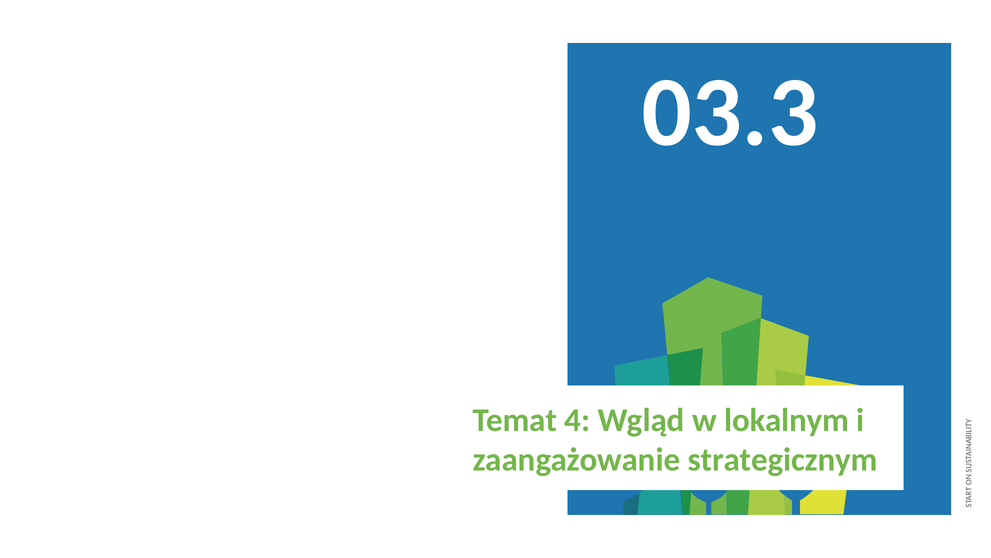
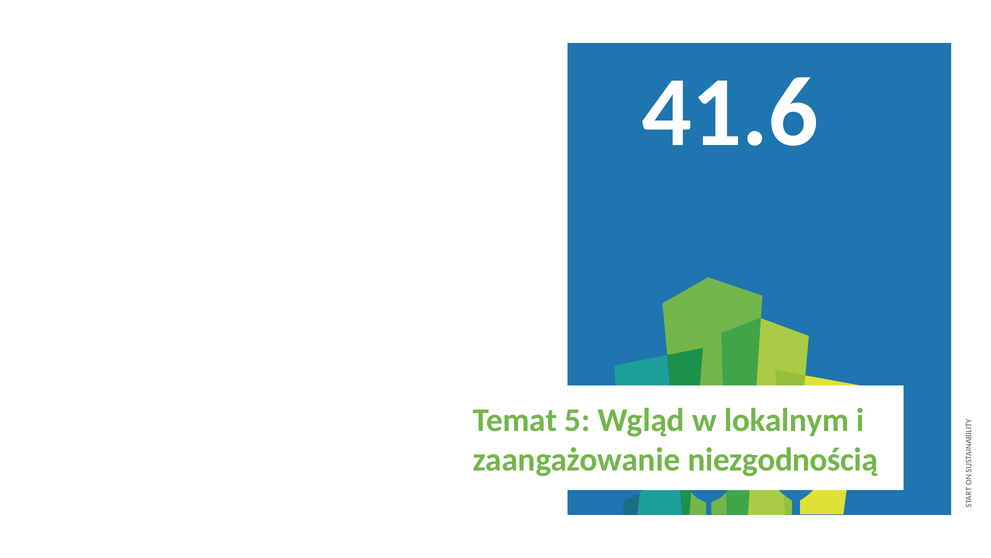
03.3: 03.3 -> 41.6
4: 4 -> 5
strategicznym: strategicznym -> niezgodnością
